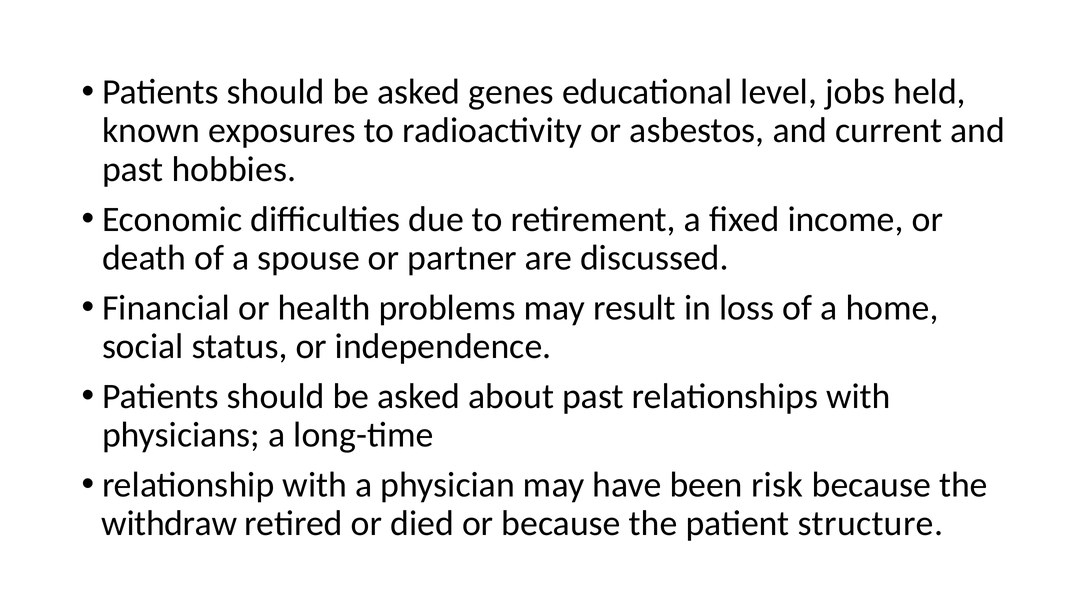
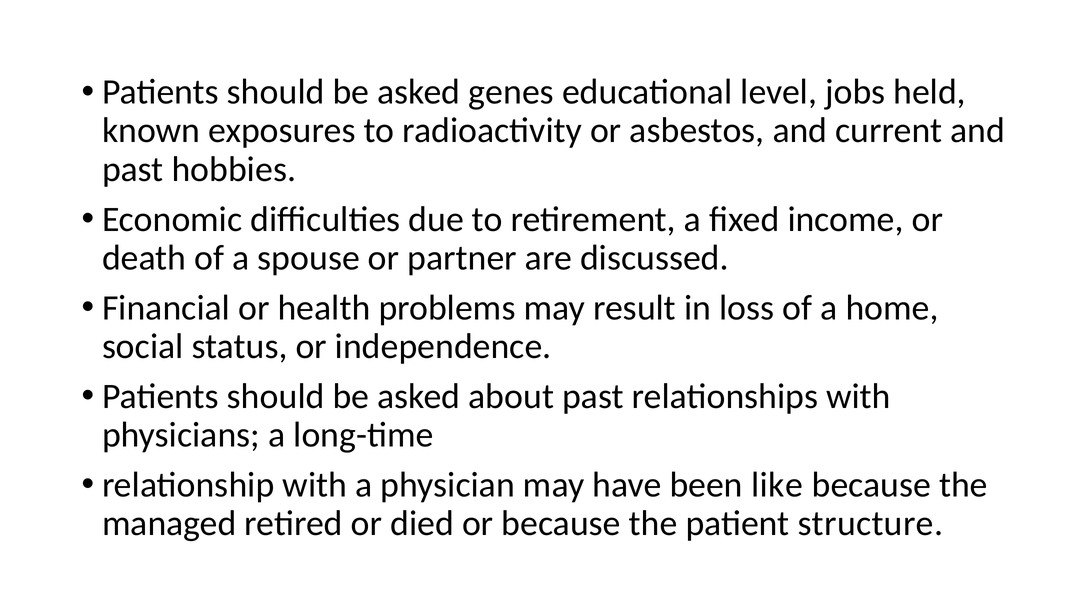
risk: risk -> like
withdraw: withdraw -> managed
